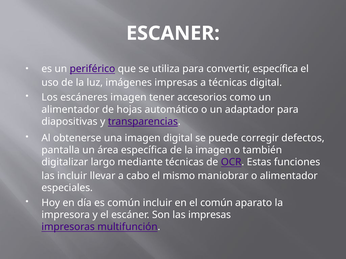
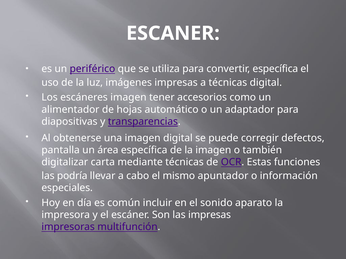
largo: largo -> carta
las incluir: incluir -> podría
maniobrar: maniobrar -> apuntador
o alimentador: alimentador -> información
el común: común -> sonido
